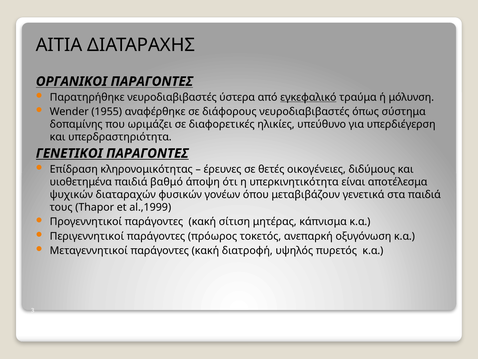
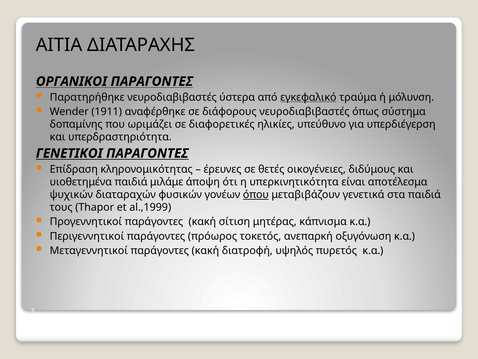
1955: 1955 -> 1911
βαθμό: βαθμό -> μιλάμε
όπου underline: none -> present
